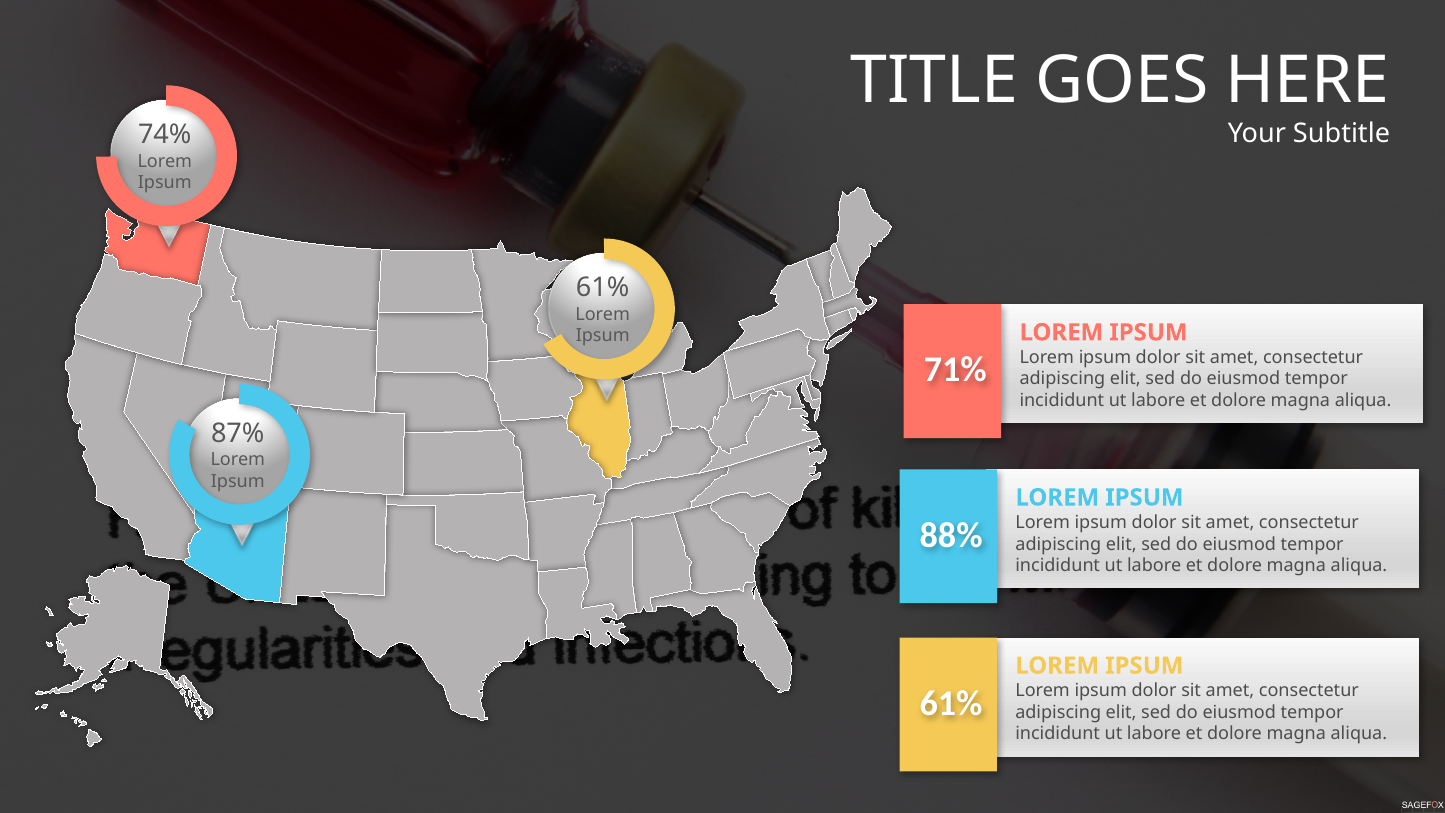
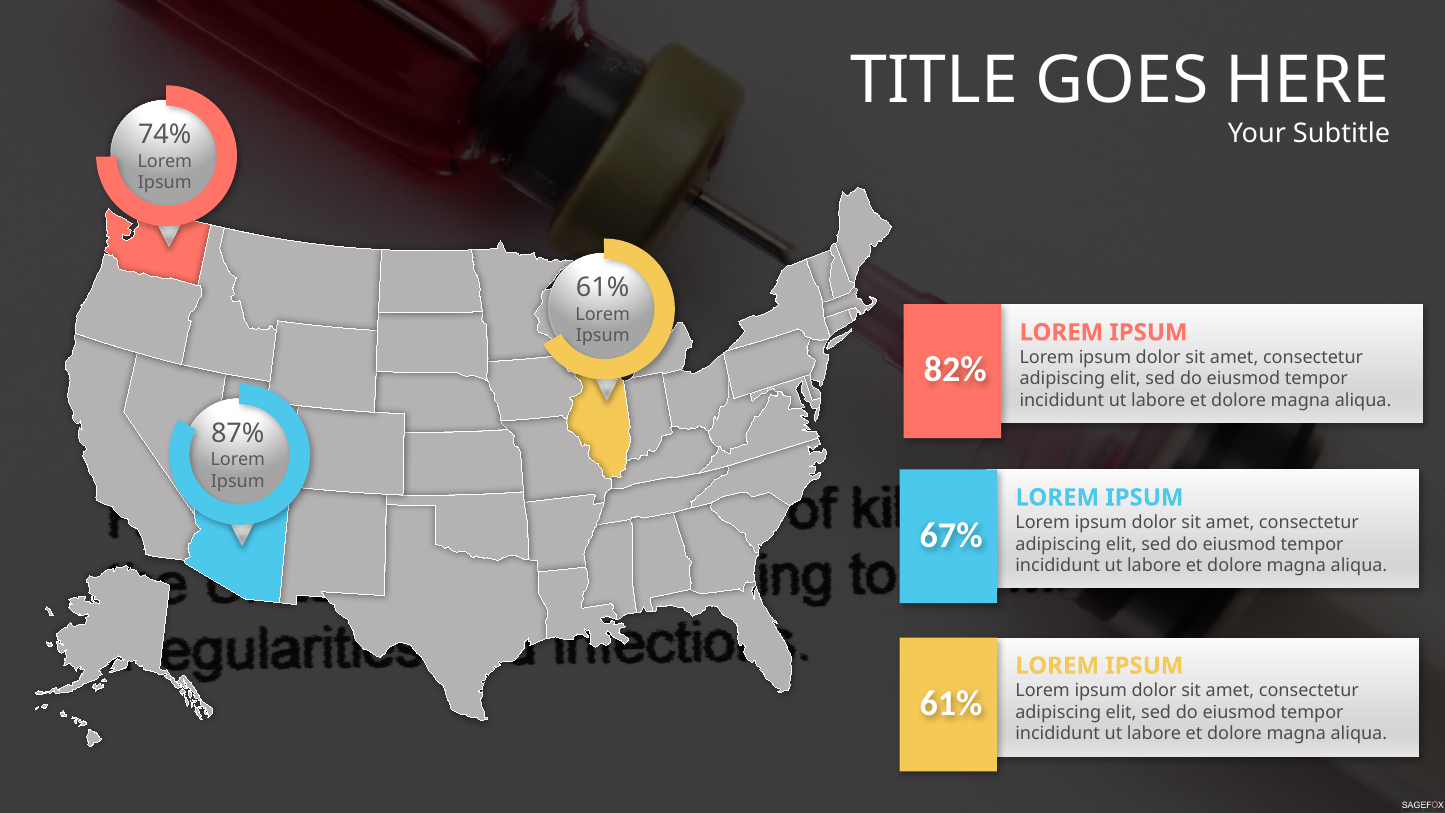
71%: 71% -> 82%
88%: 88% -> 67%
